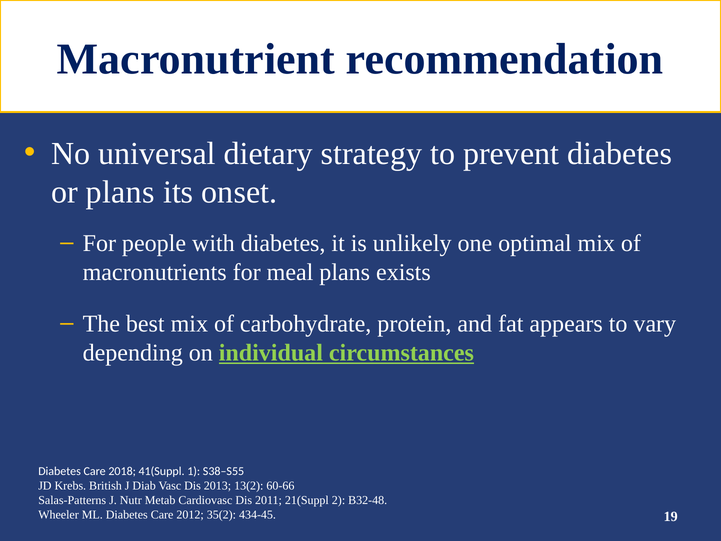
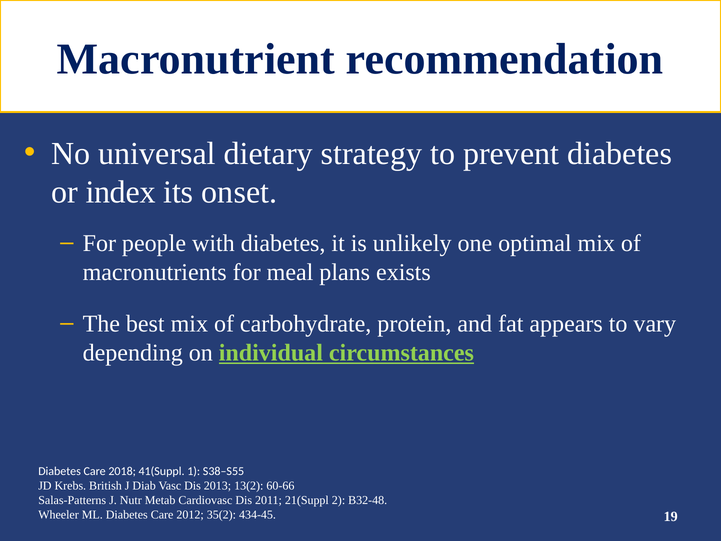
or plans: plans -> index
